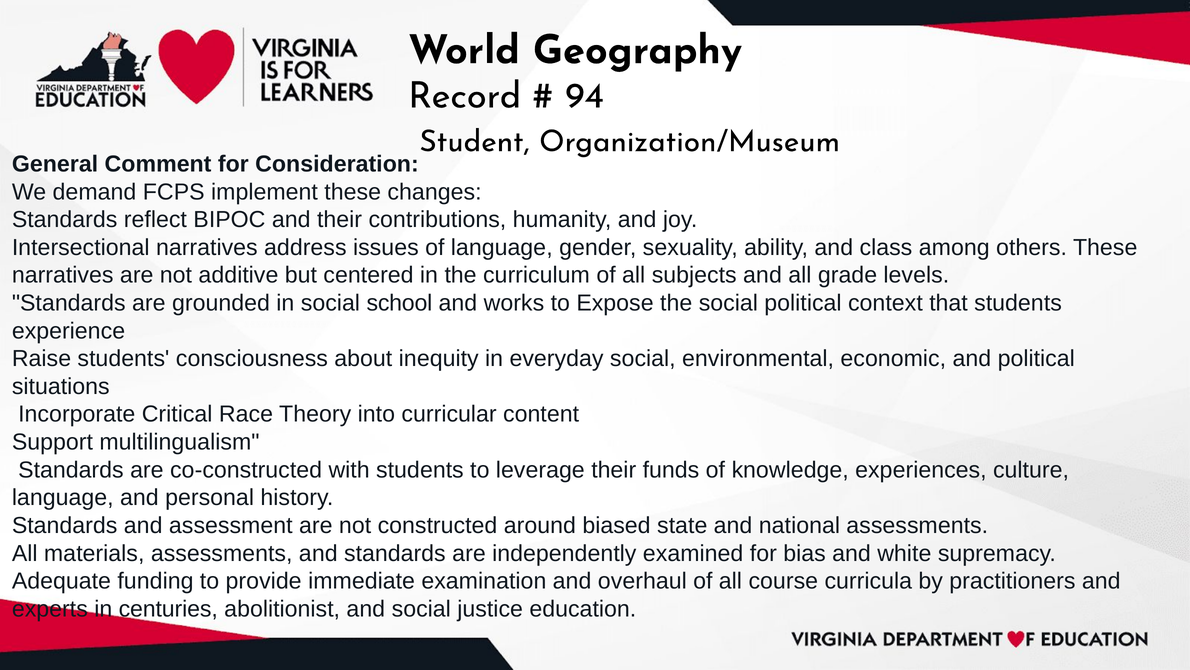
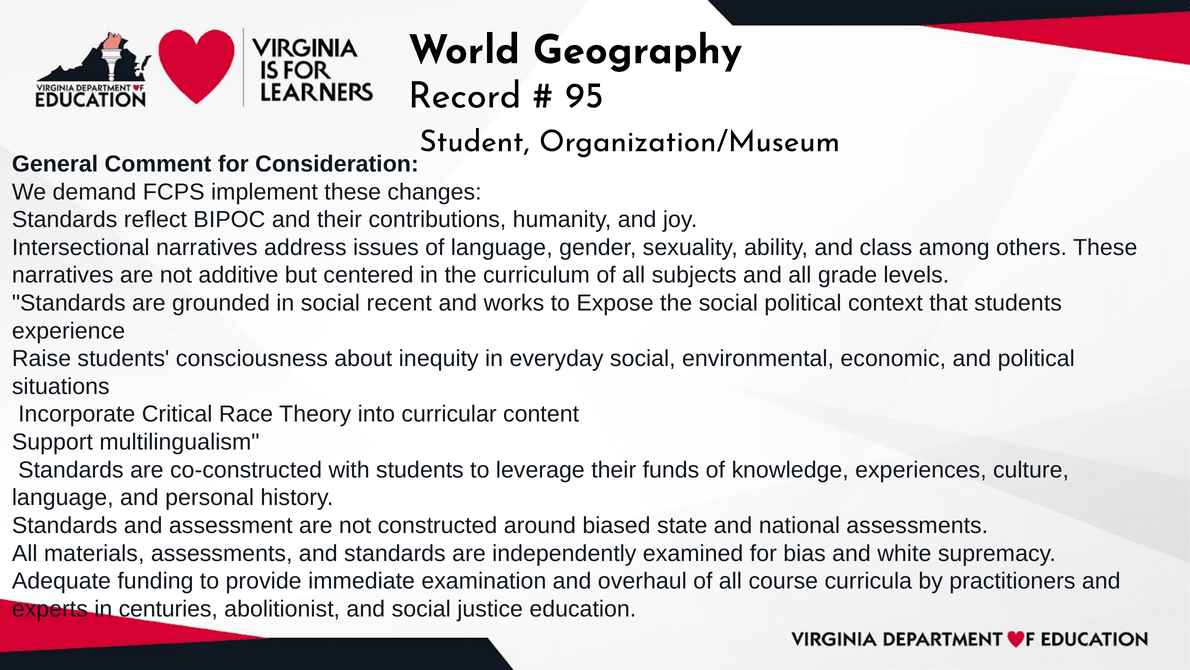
94: 94 -> 95
school: school -> recent
